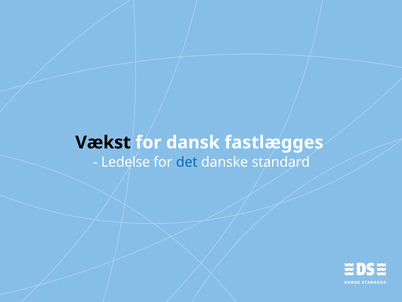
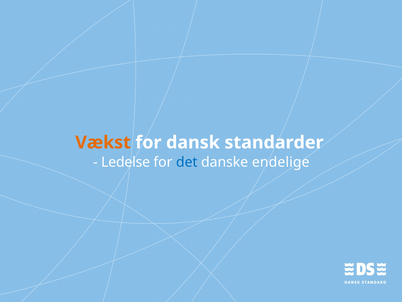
Vækst colour: black -> orange
fastlægges: fastlægges -> standarder
standard: standard -> endelige
